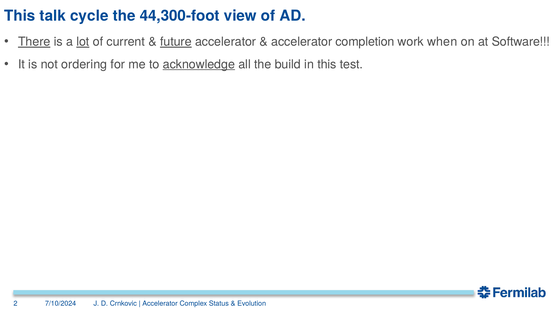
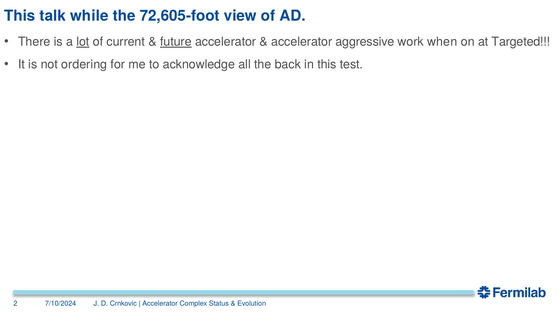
cycle: cycle -> while
44,300-foot: 44,300-foot -> 72,605-foot
There underline: present -> none
completion: completion -> aggressive
Software: Software -> Targeted
acknowledge underline: present -> none
build: build -> back
